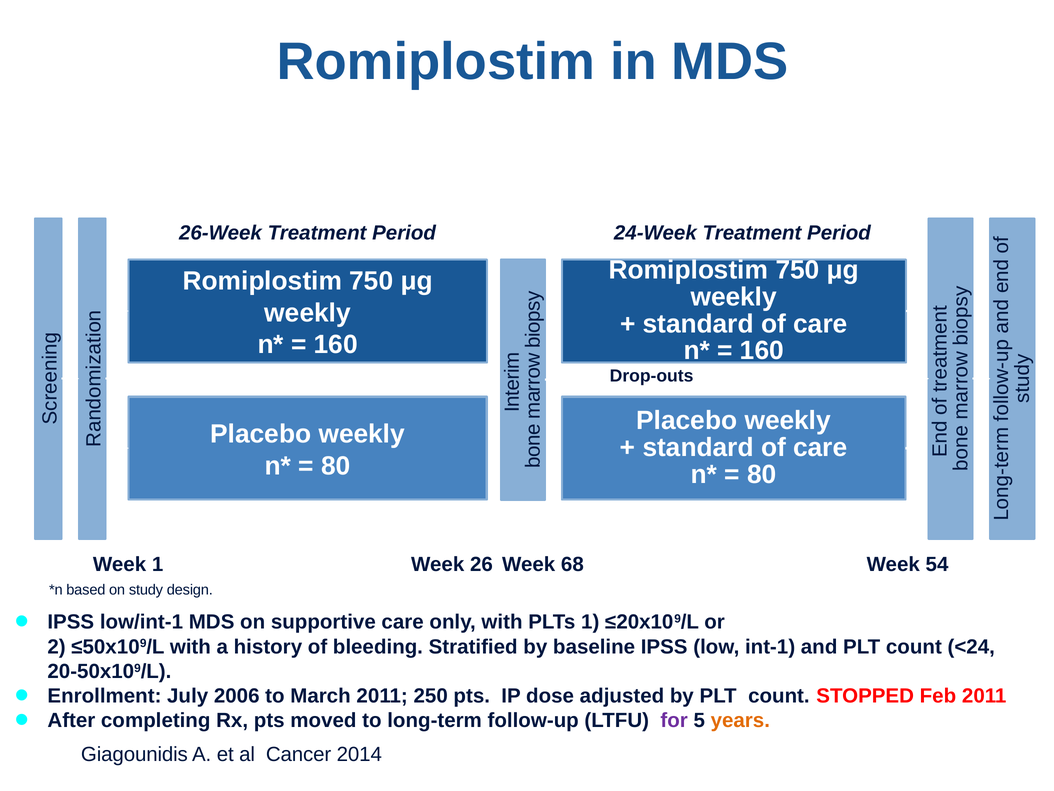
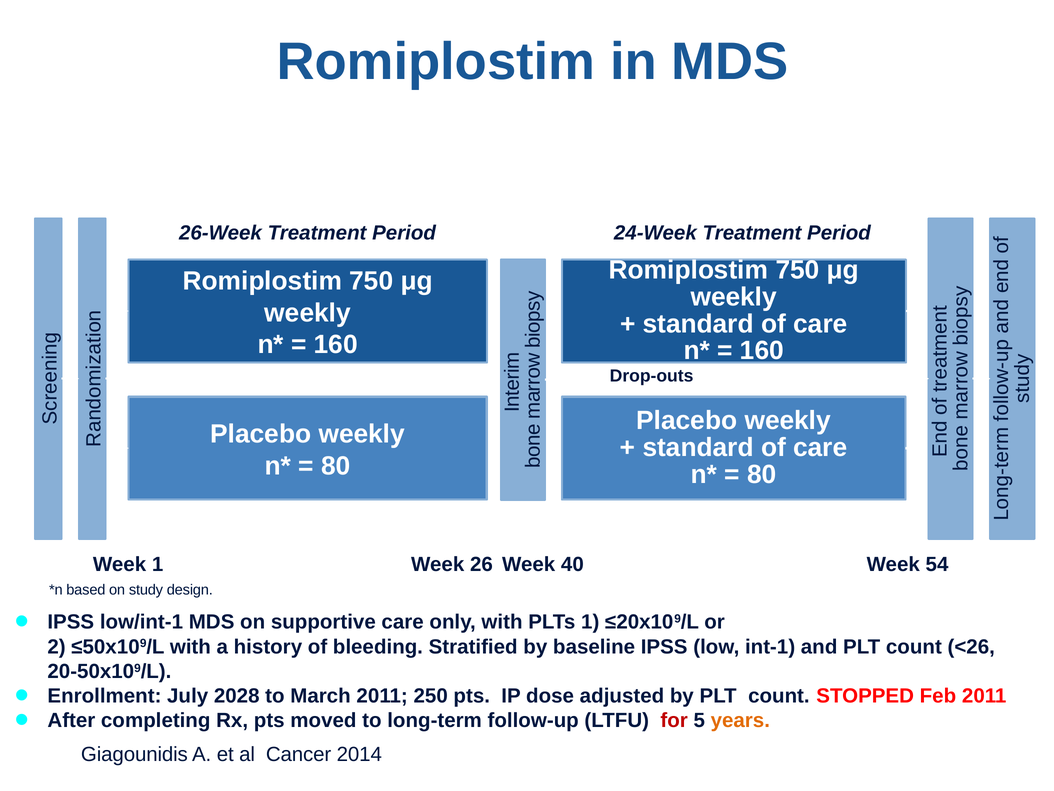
68: 68 -> 40
<24: <24 -> <26
2006: 2006 -> 2028
for colour: purple -> red
